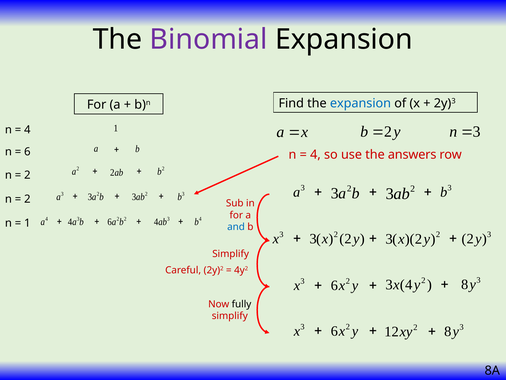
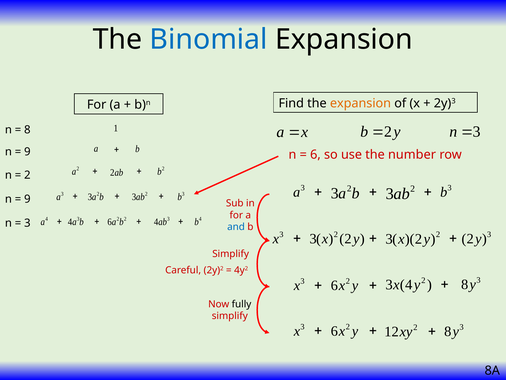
Binomial colour: purple -> blue
expansion at (360, 103) colour: blue -> orange
4 at (27, 129): 4 -> 8
6 at (27, 152): 6 -> 9
4 at (315, 154): 4 -> 6
answers: answers -> number
2 at (27, 199): 2 -> 9
1 at (27, 223): 1 -> 3
